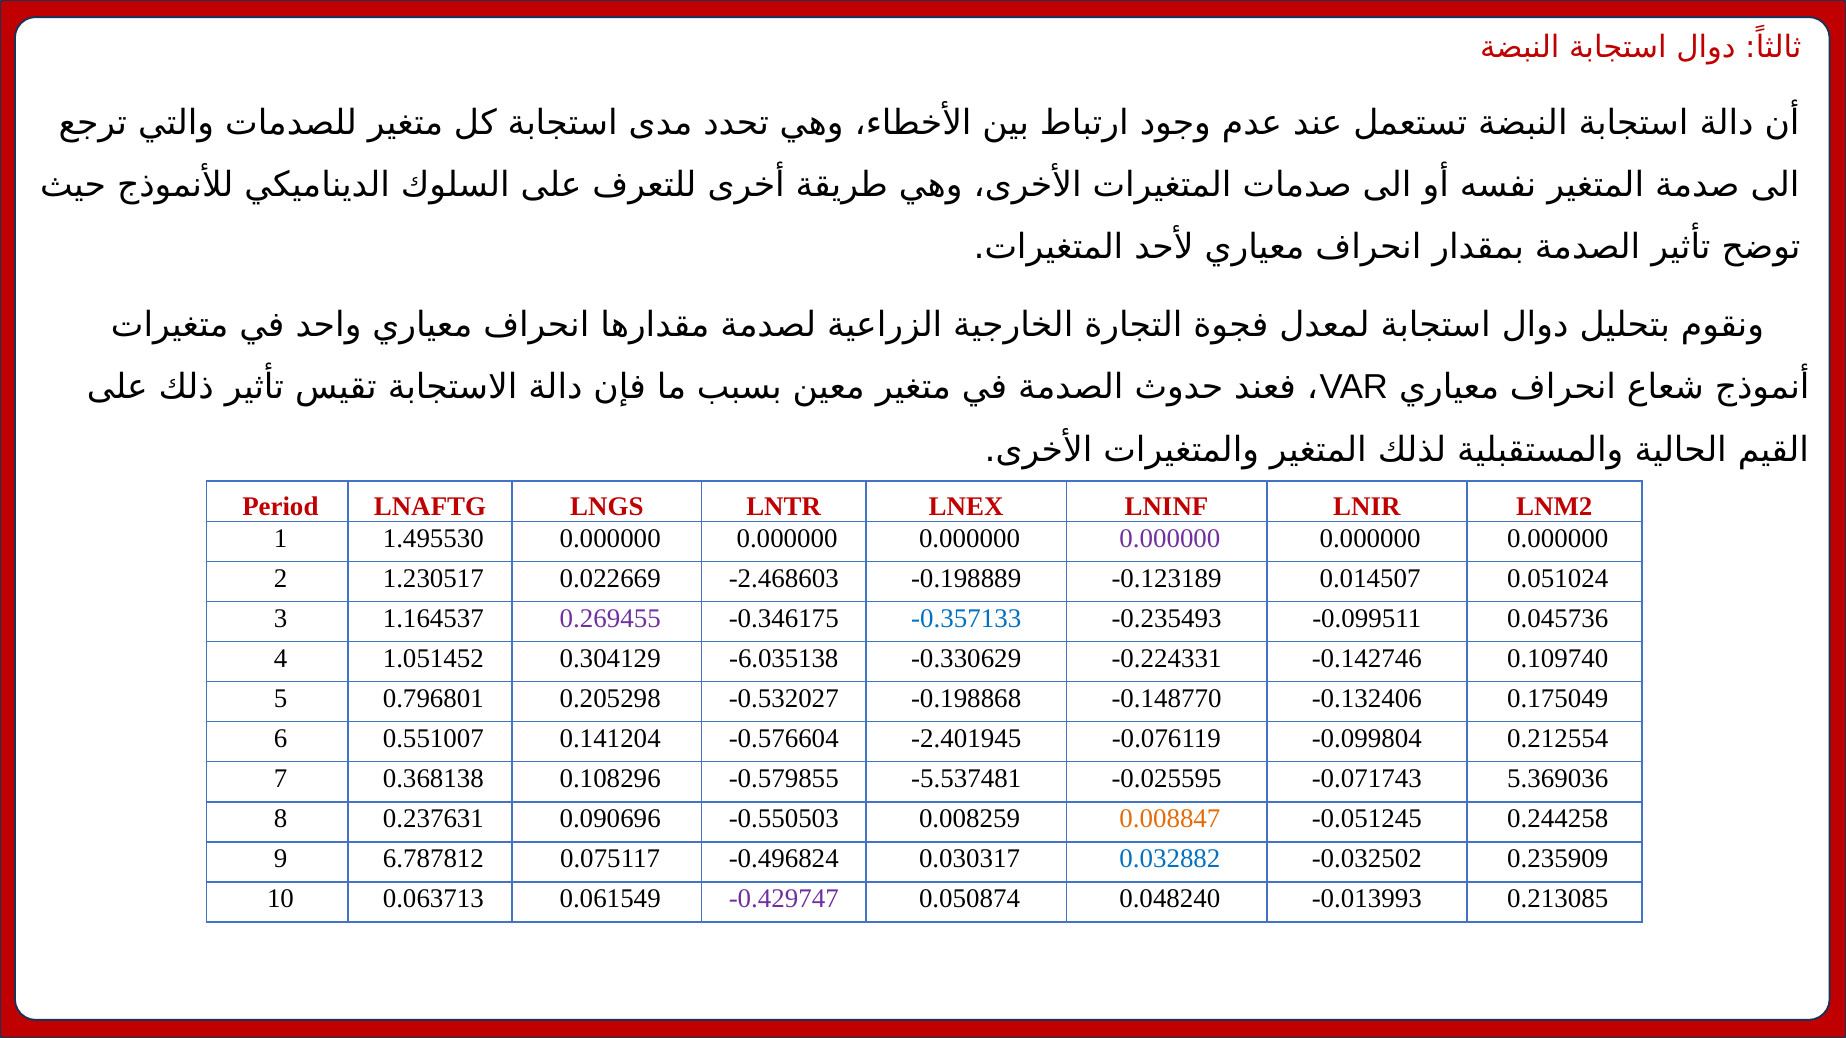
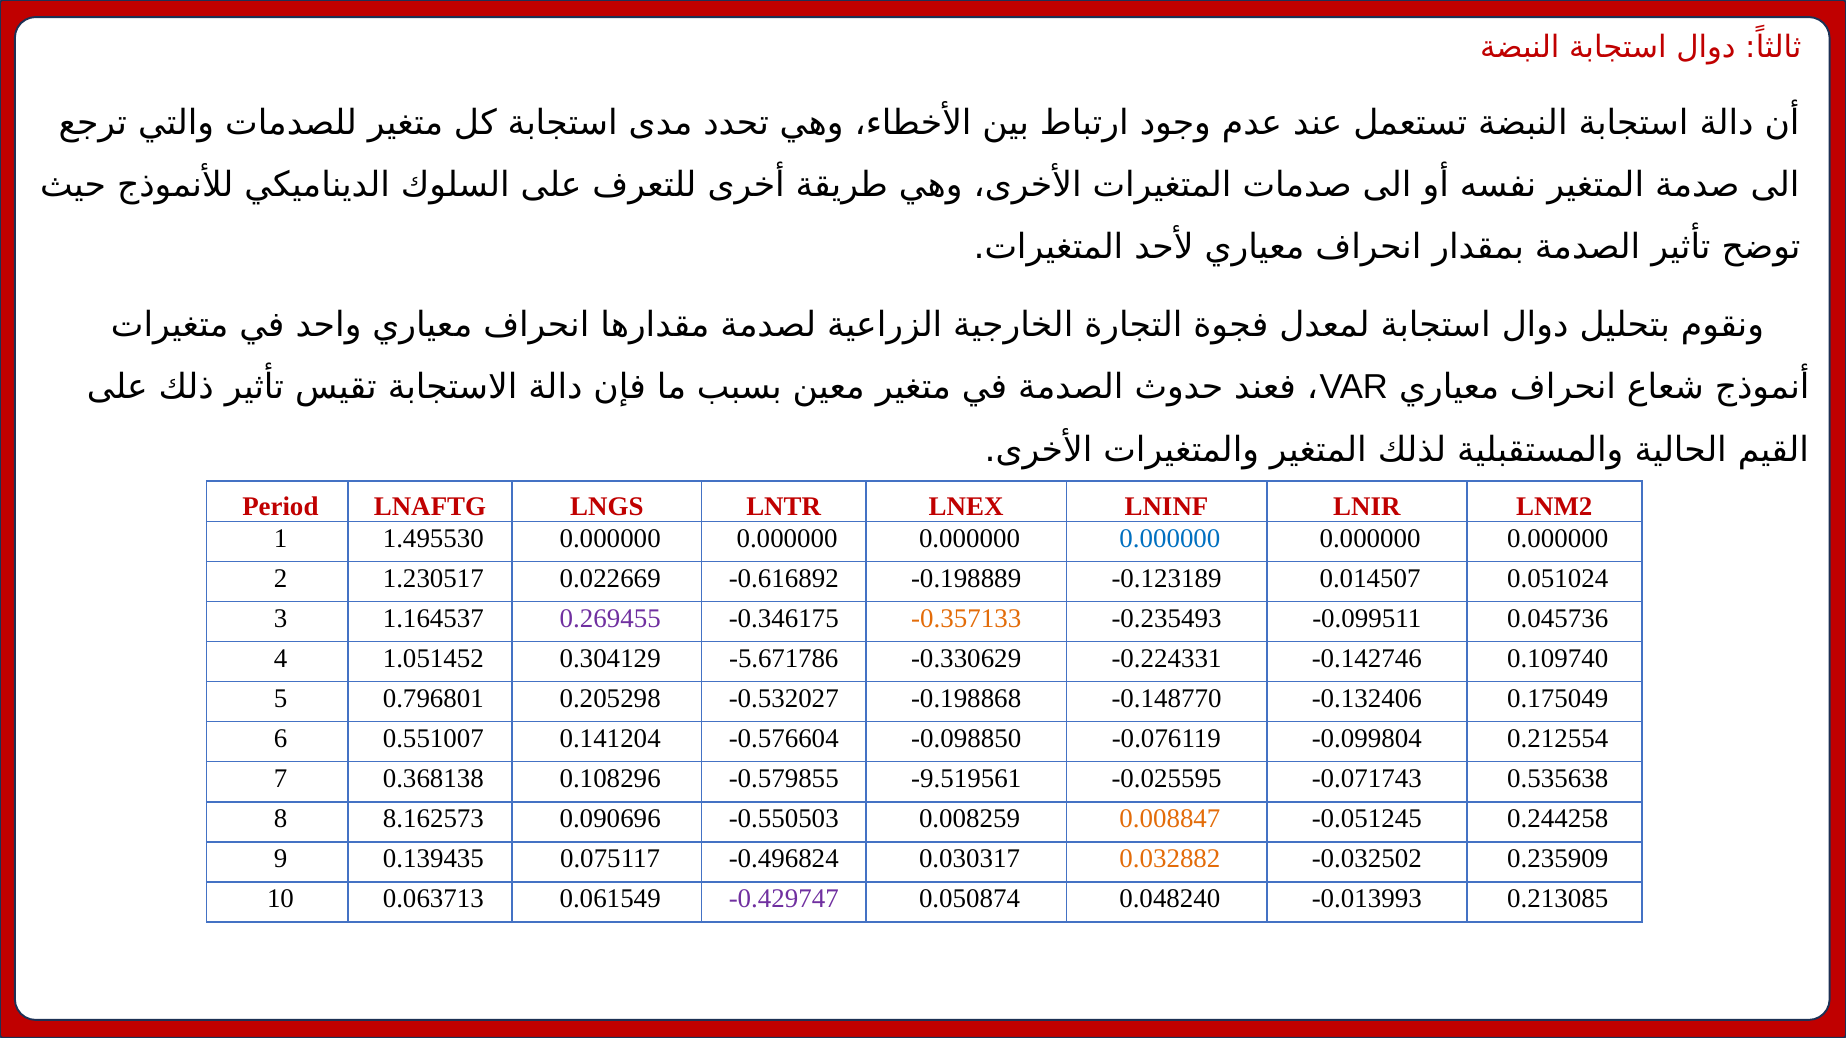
0.000000 at (1170, 539) colour: purple -> blue
-2.468603: -2.468603 -> -0.616892
-0.357133 colour: blue -> orange
-6.035138: -6.035138 -> -5.671786
-2.401945: -2.401945 -> -0.098850
-5.537481: -5.537481 -> -9.519561
5.369036: 5.369036 -> 0.535638
0.237631: 0.237631 -> 8.162573
6.787812: 6.787812 -> 0.139435
0.032882 colour: blue -> orange
